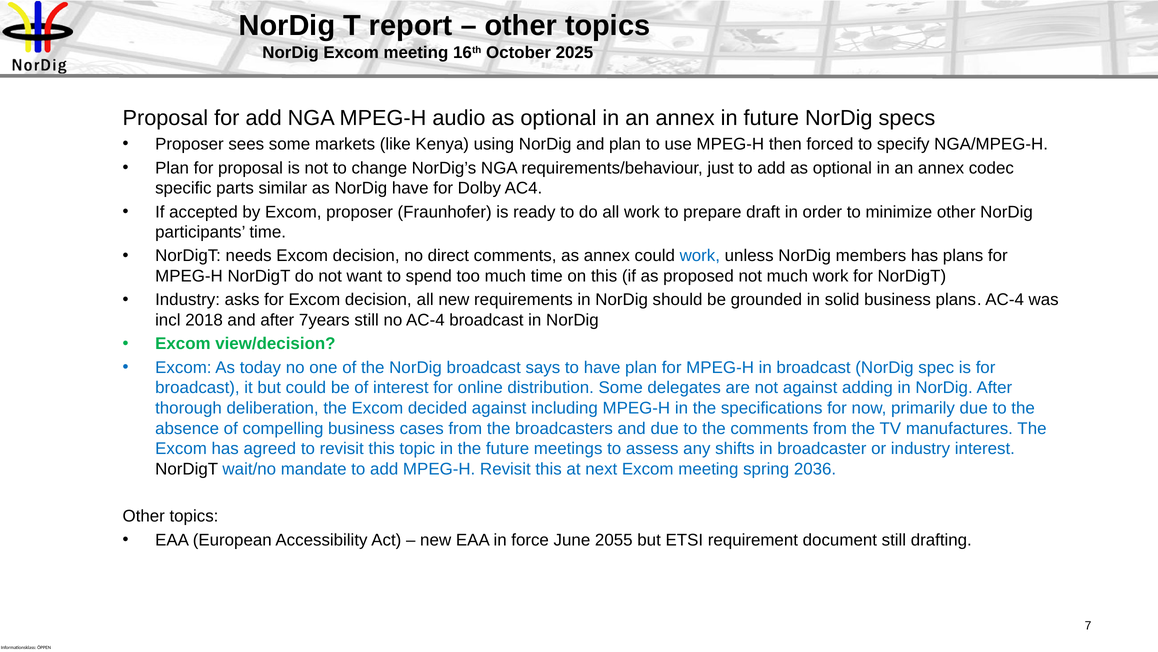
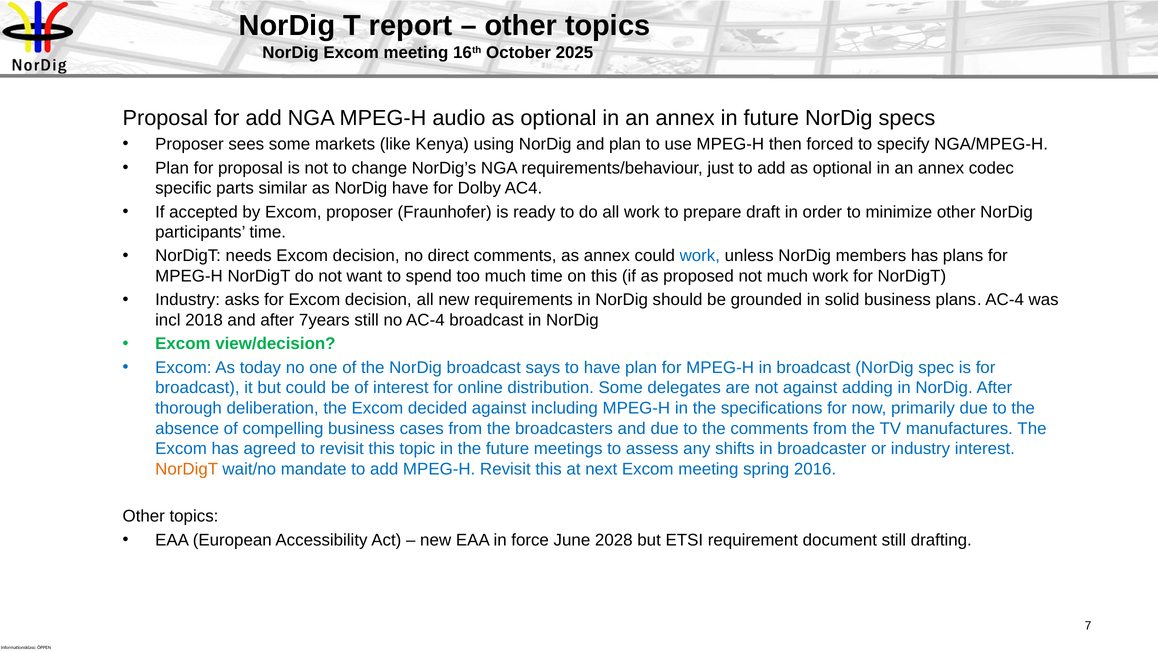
NorDigT at (187, 469) colour: black -> orange
2036: 2036 -> 2016
2055: 2055 -> 2028
